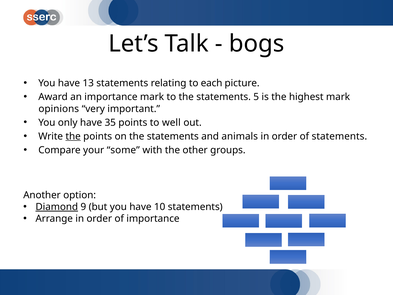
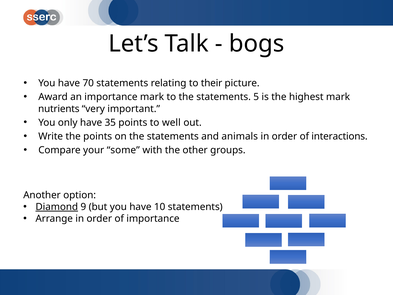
13: 13 -> 70
each: each -> their
opinions: opinions -> nutrients
the at (73, 136) underline: present -> none
of statements: statements -> interactions
